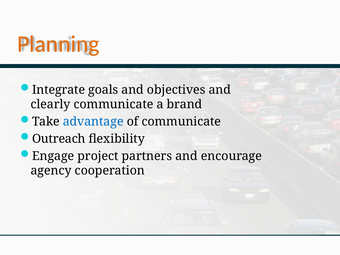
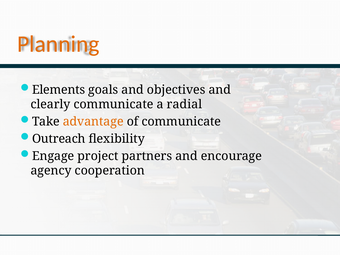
Integrate: Integrate -> Elements
brand: brand -> radial
advantage colour: blue -> orange
